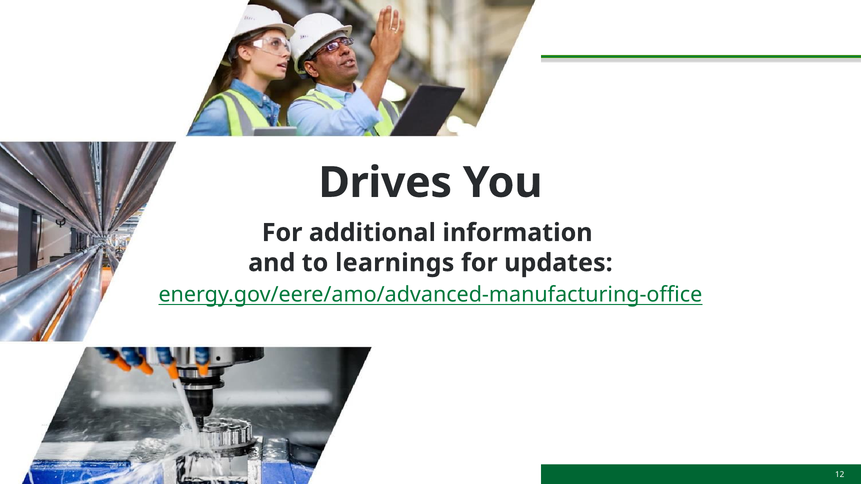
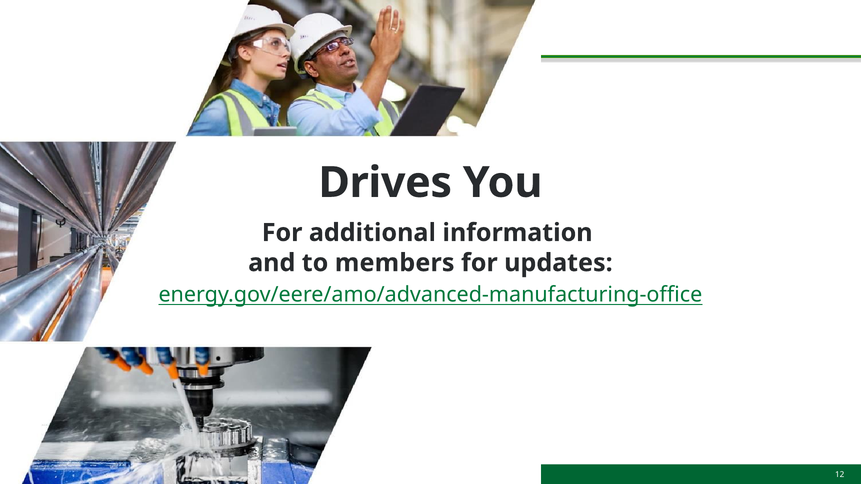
learnings: learnings -> members
